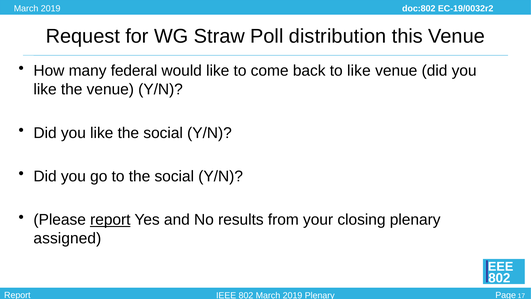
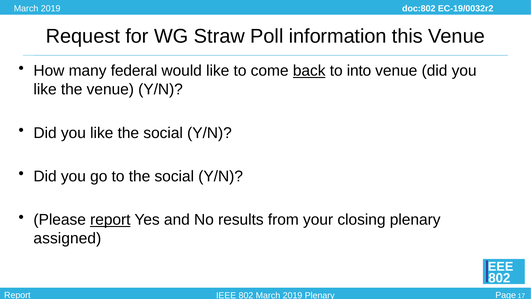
distribution: distribution -> information
back underline: none -> present
to like: like -> into
